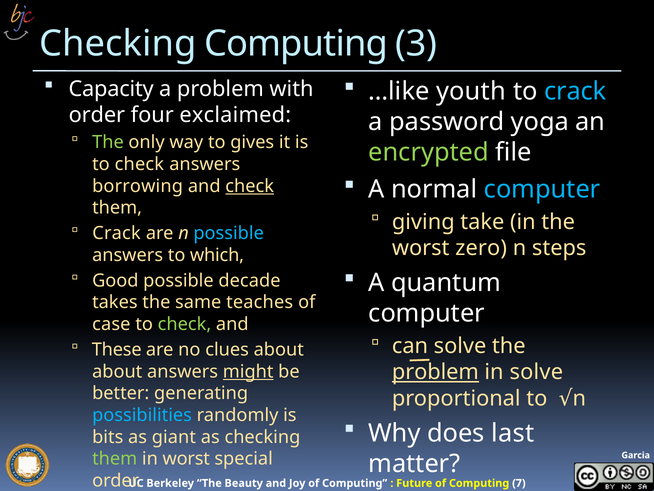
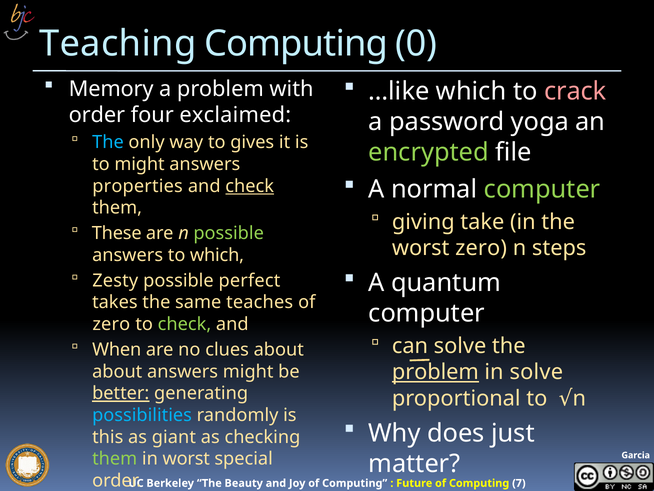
Checking at (118, 44): Checking -> Teaching
3: 3 -> 0
Capacity: Capacity -> Memory
…like youth: youth -> which
crack at (575, 91) colour: light blue -> pink
The at (108, 142) colour: light green -> light blue
check at (139, 164): check -> might
computer at (542, 189) colour: light blue -> light green
borrowing: borrowing -> properties
Crack at (117, 233): Crack -> These
possible at (229, 233) colour: light blue -> light green
Good: Good -> Zesty
decade: decade -> perfect
case at (111, 324): case -> zero
These: These -> When
might at (248, 371) underline: present -> none
better underline: none -> present
last: last -> just
bits: bits -> this
